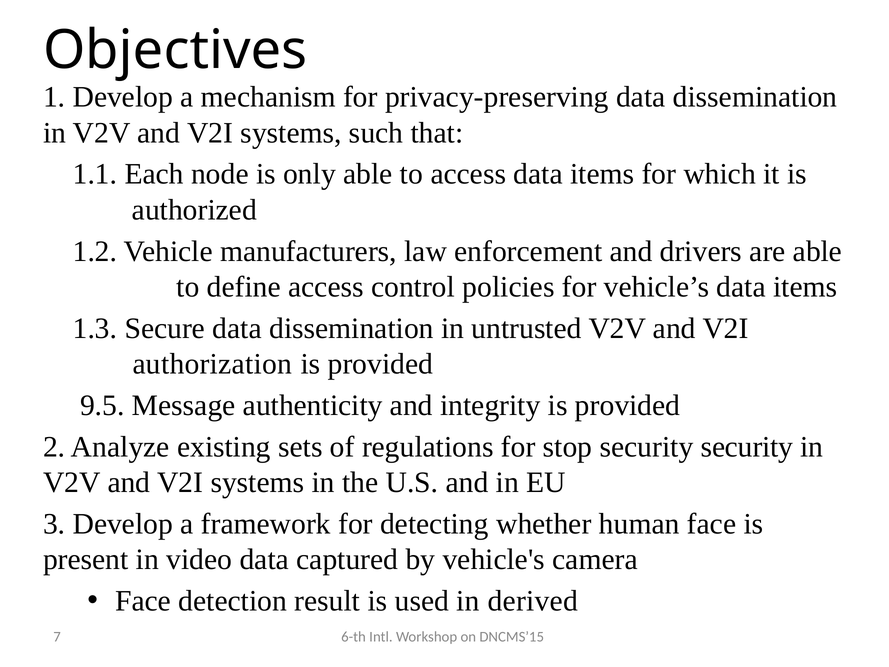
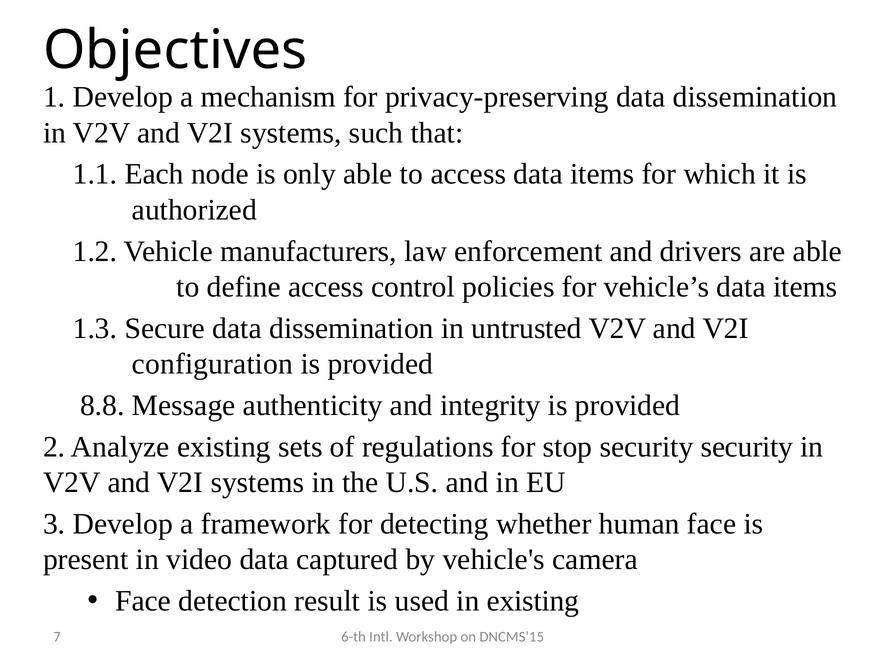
authorization: authorization -> configuration
9.5: 9.5 -> 8.8
in derived: derived -> existing
